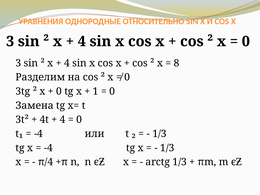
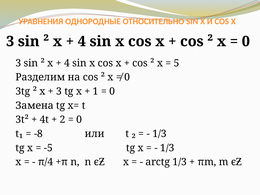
8: 8 -> 5
0 at (59, 91): 0 -> 3
4 at (63, 120): 4 -> 2
-4 at (38, 134): -4 -> -8
-4 at (48, 148): -4 -> -5
